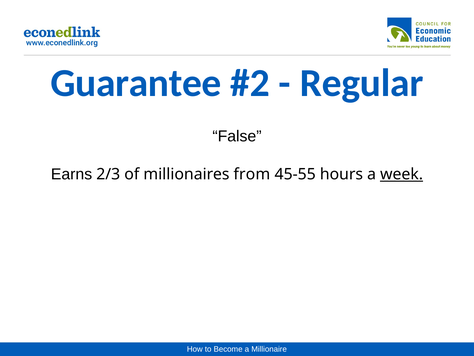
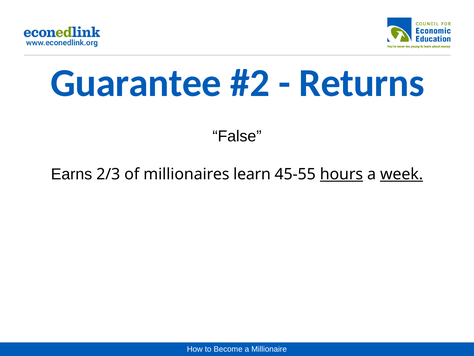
Regular: Regular -> Returns
from: from -> learn
hours underline: none -> present
